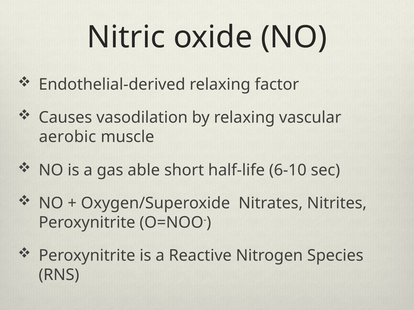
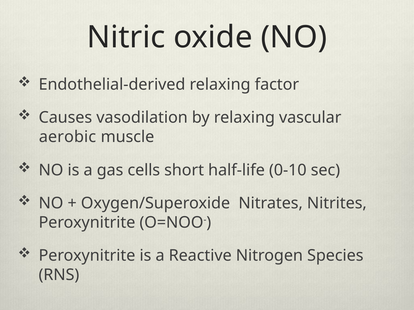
able: able -> cells
6-10: 6-10 -> 0-10
